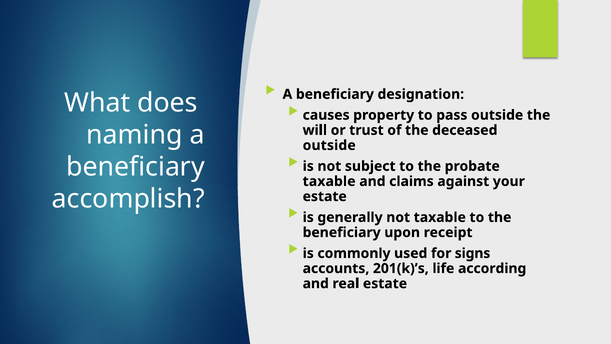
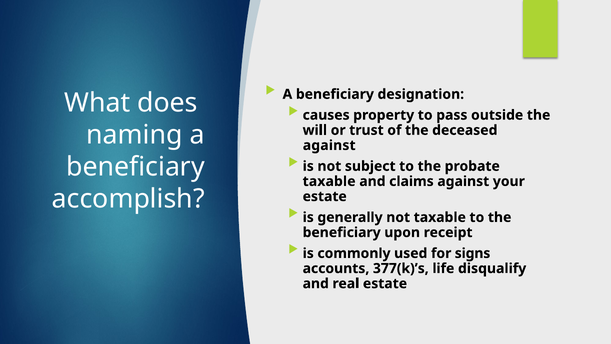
outside at (329, 145): outside -> against
201(k)’s: 201(k)’s -> 377(k)’s
according: according -> disqualify
